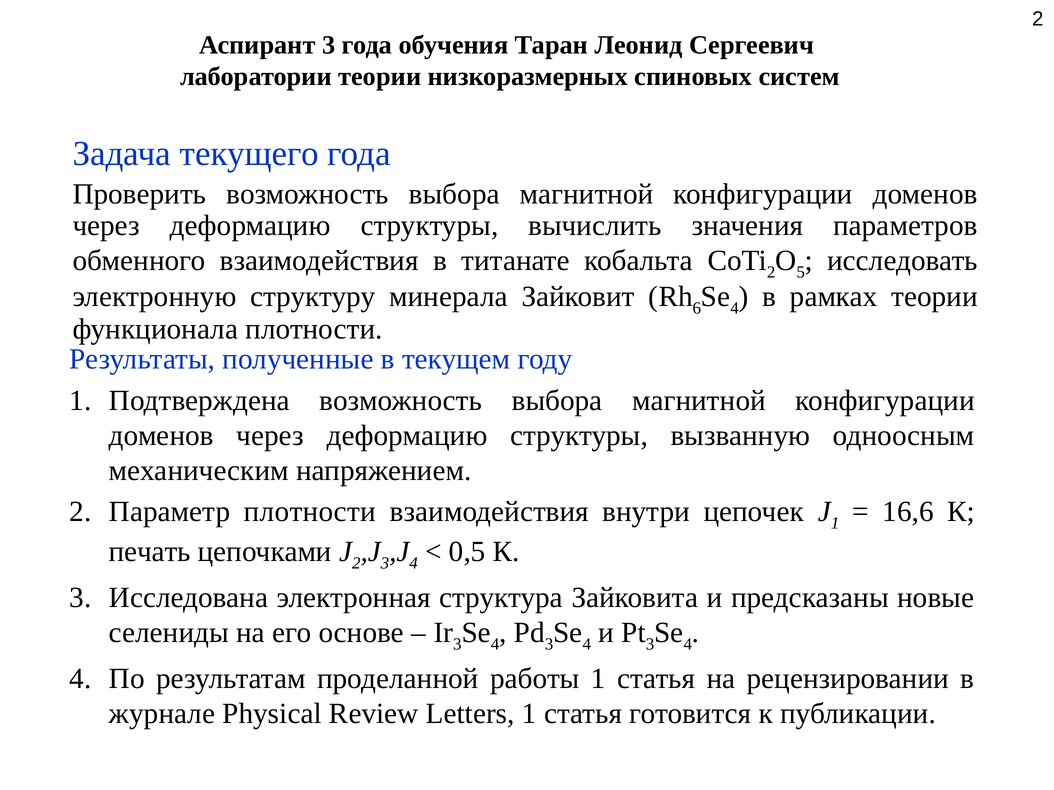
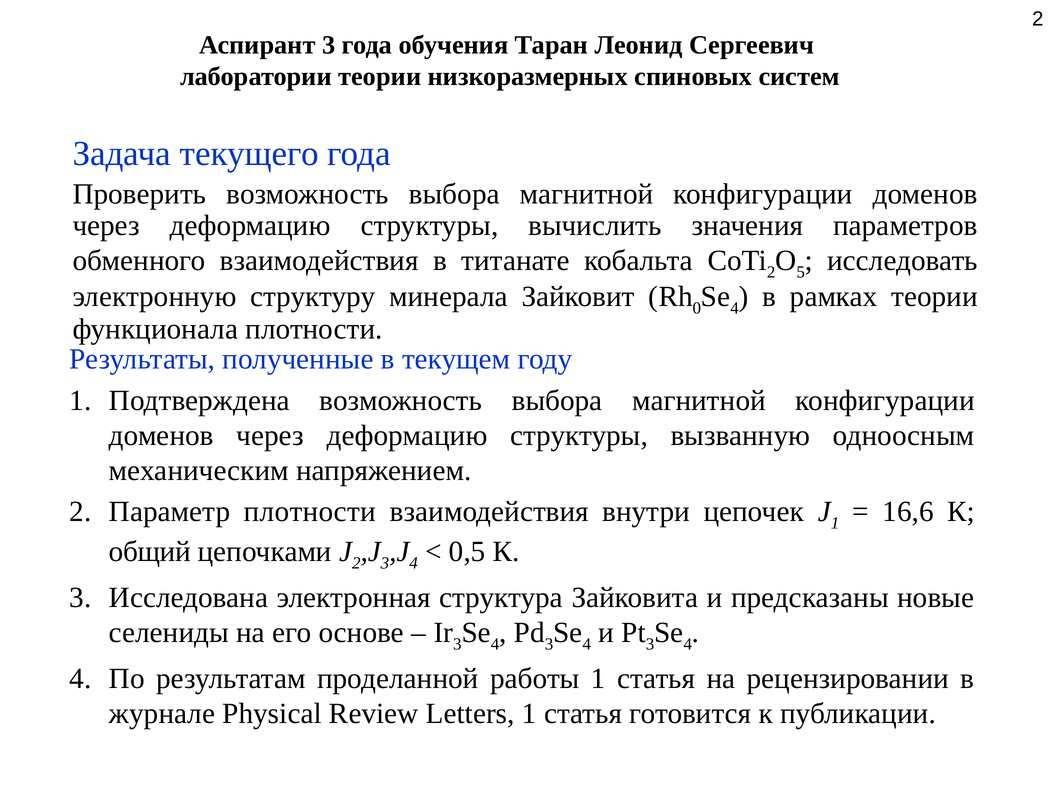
6: 6 -> 0
печать: печать -> общий
